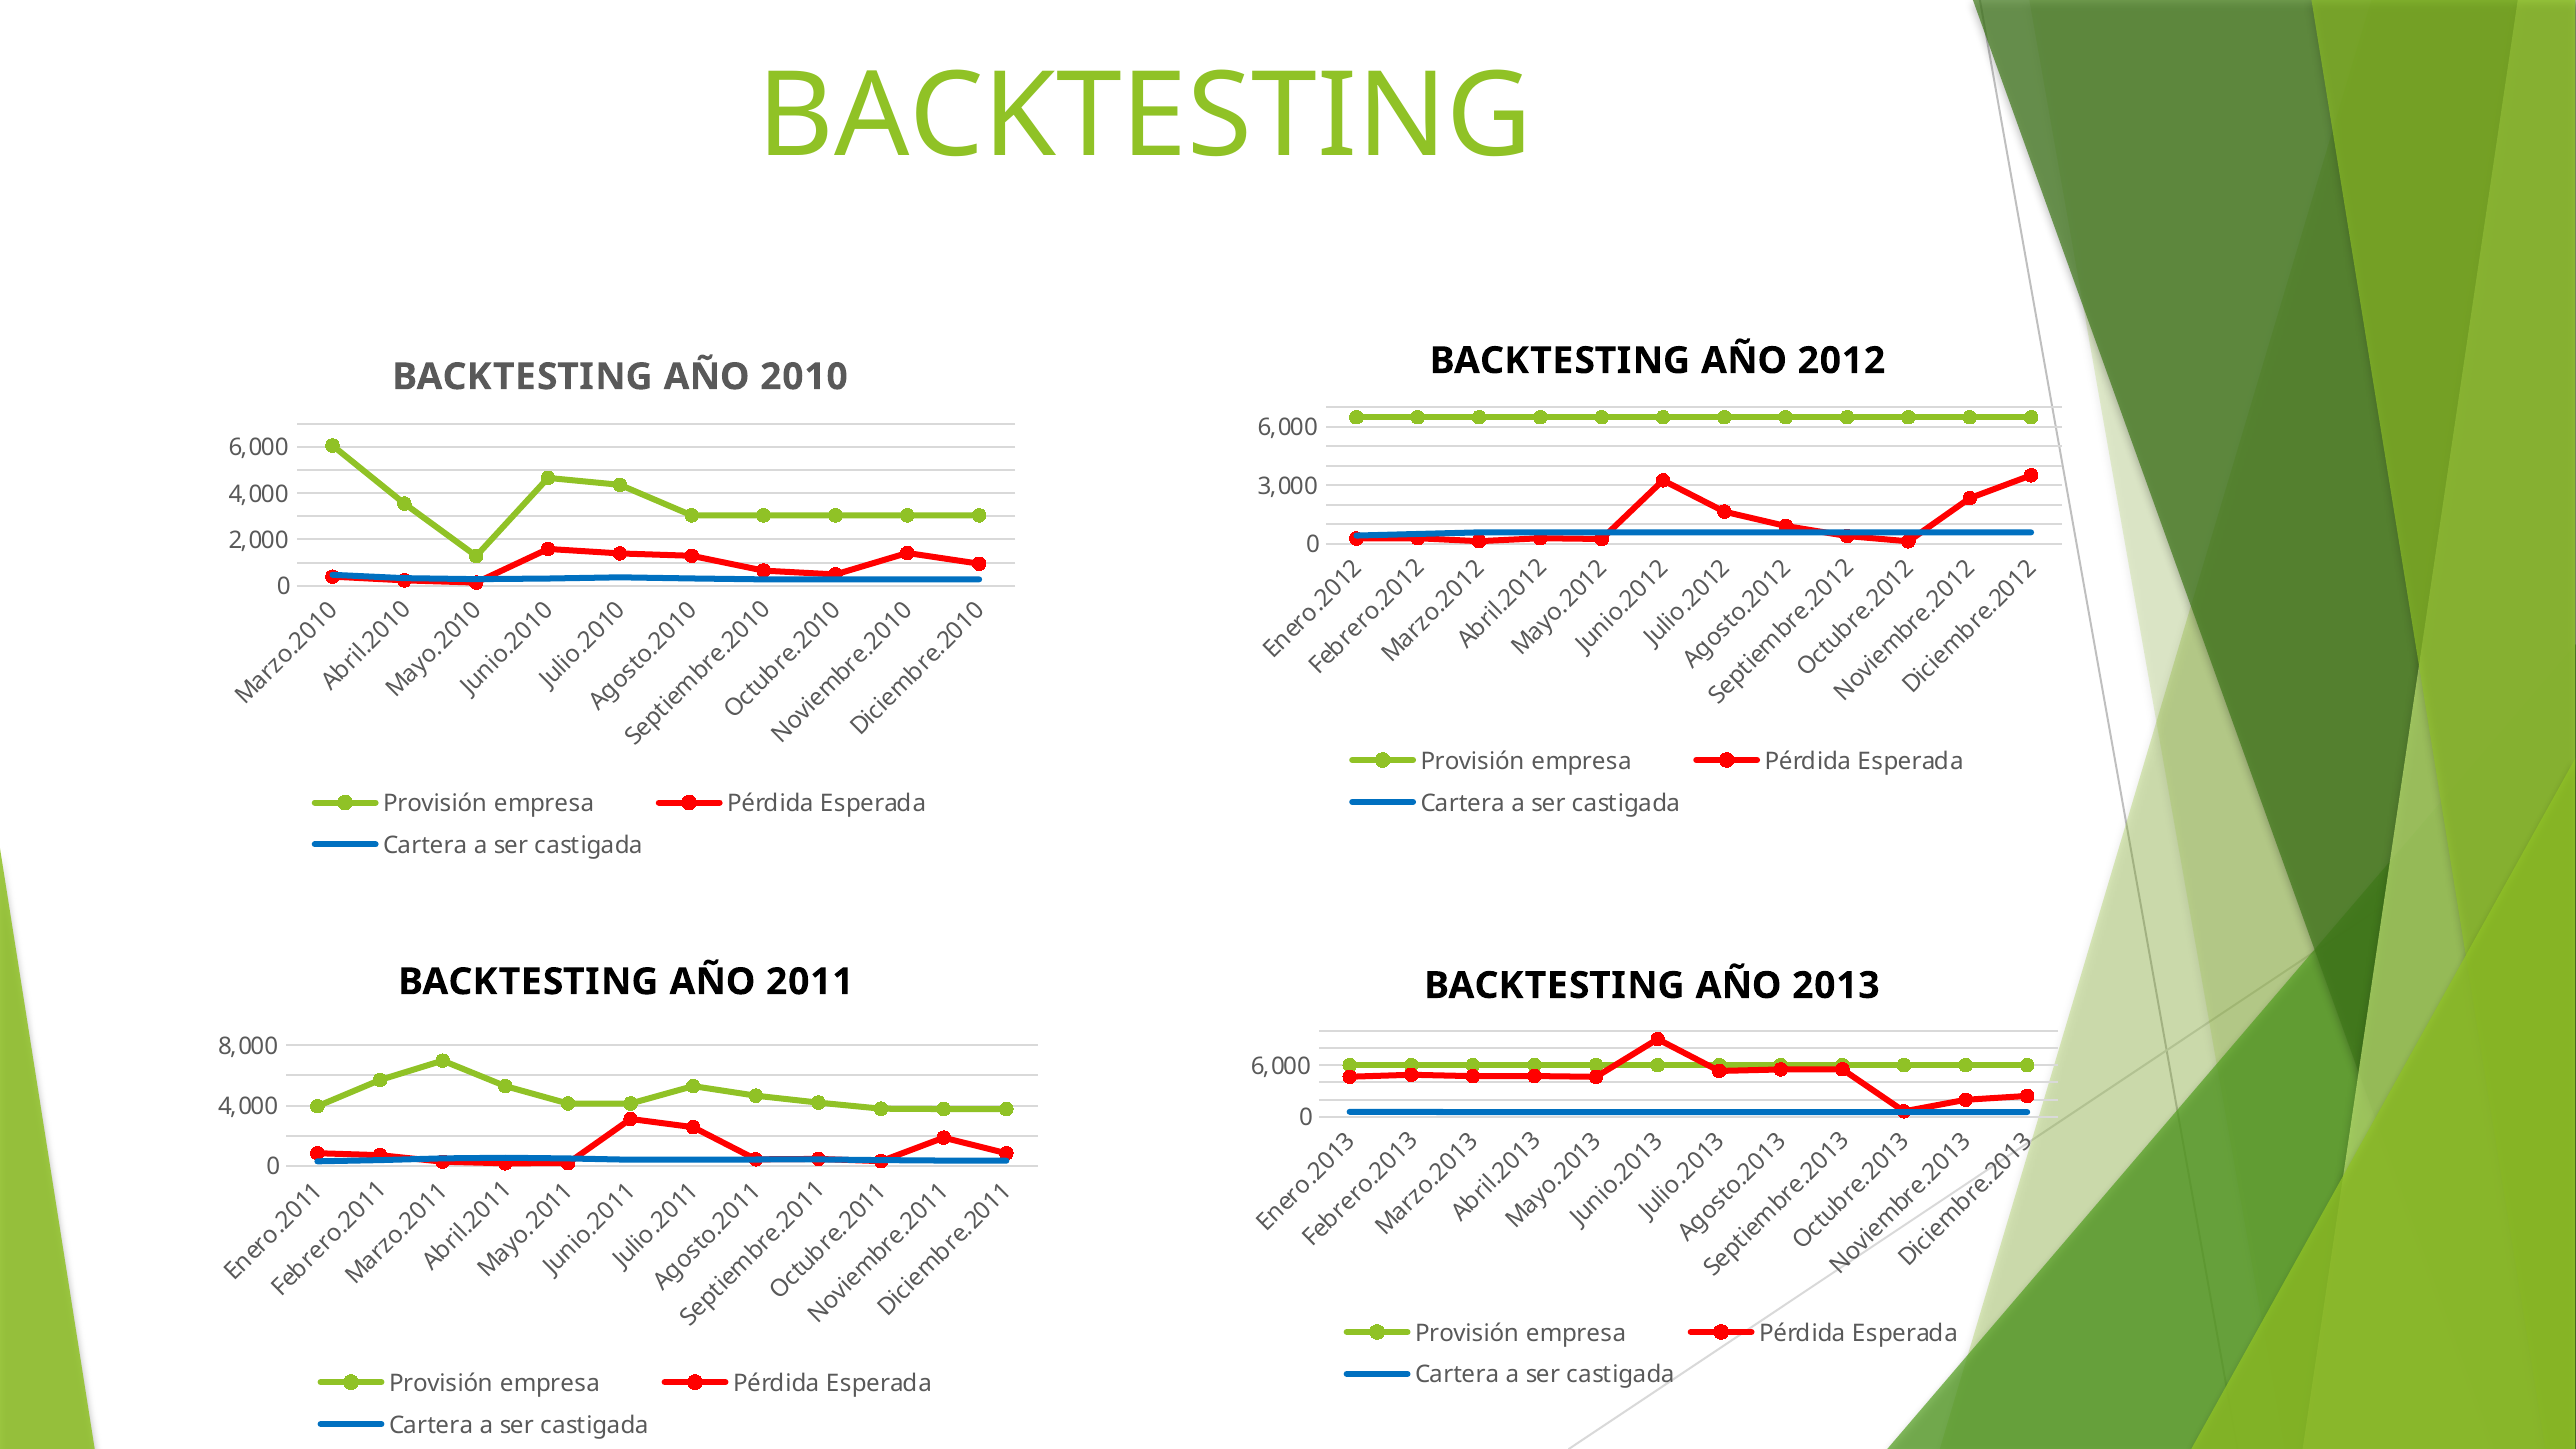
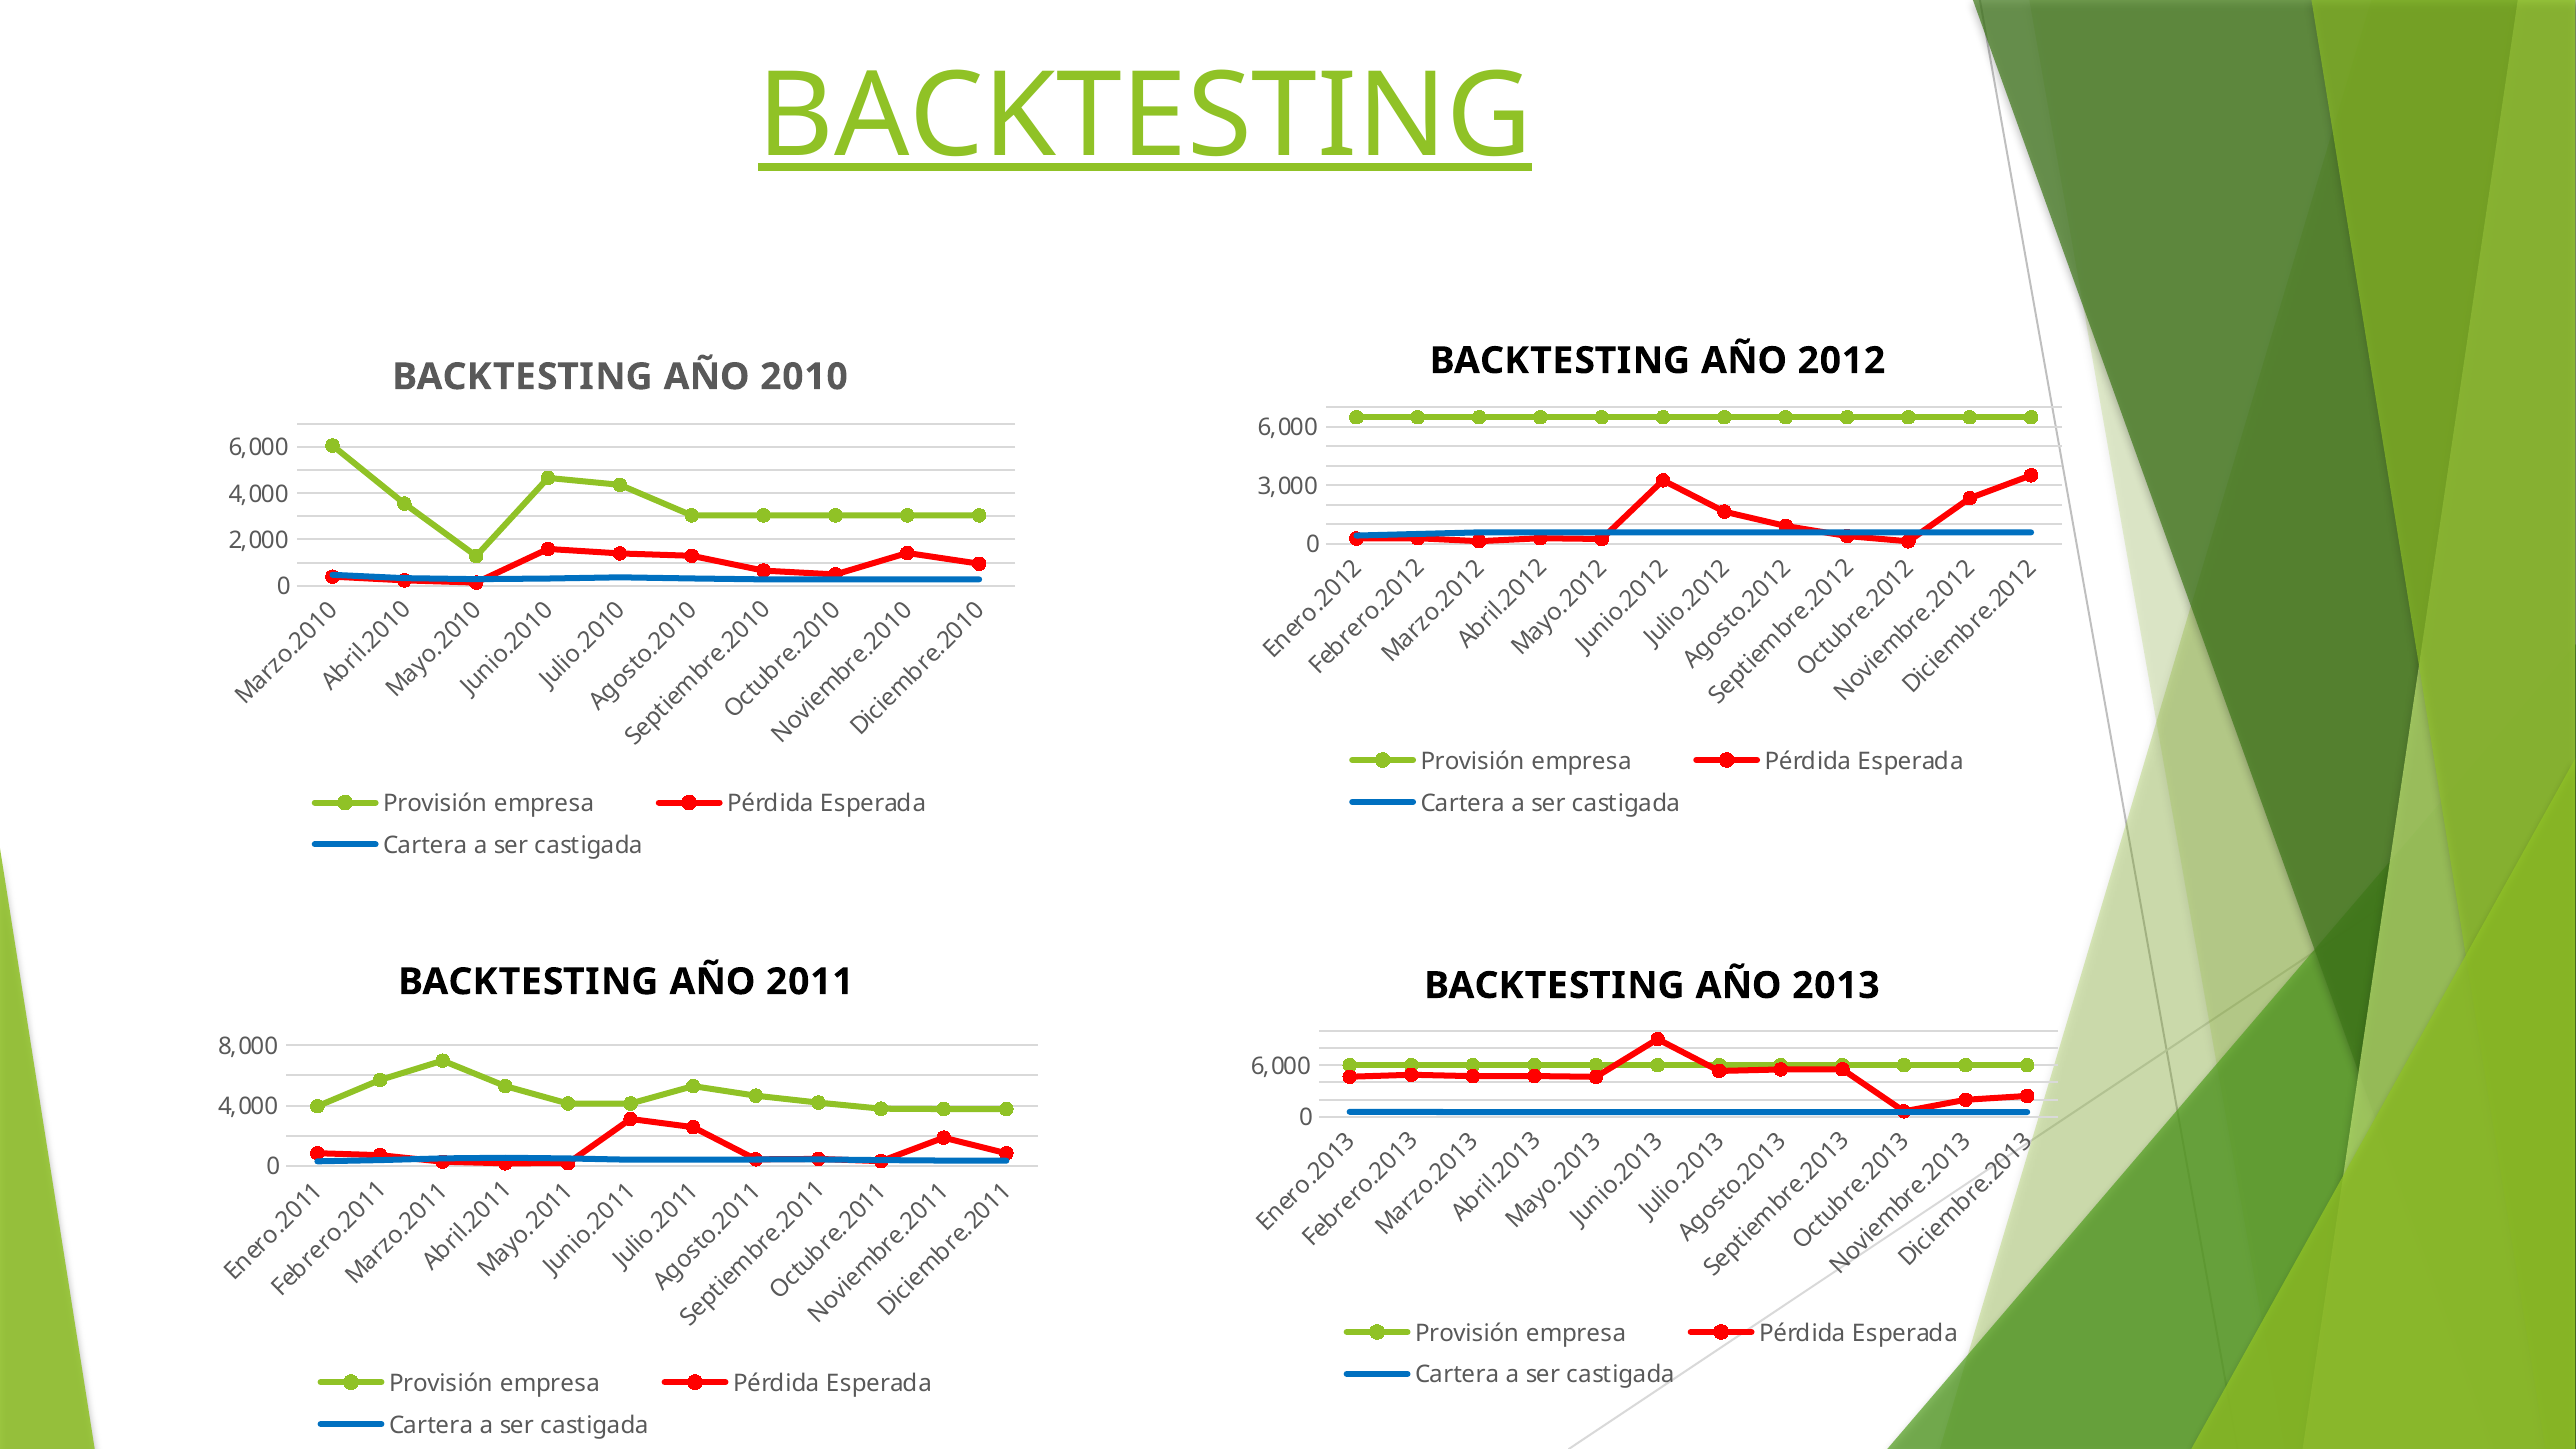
BACKTESTING at (1145, 116) underline: none -> present
